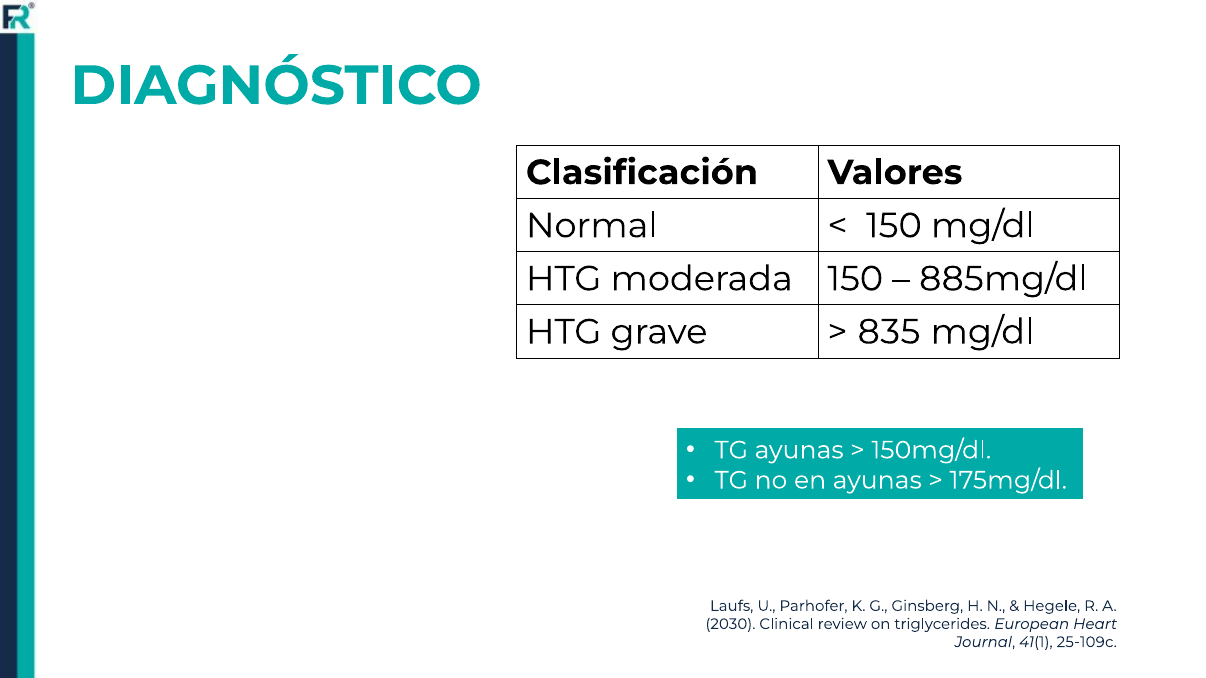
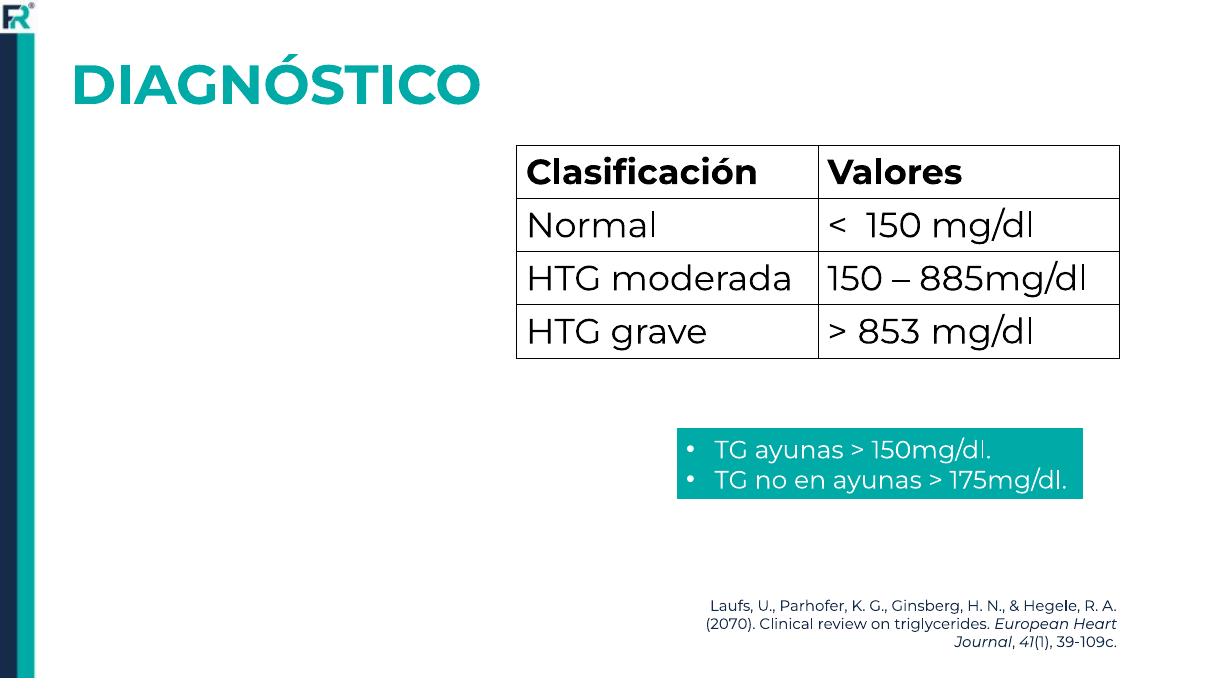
835: 835 -> 853
2030: 2030 -> 2070
25-109c: 25-109c -> 39-109c
